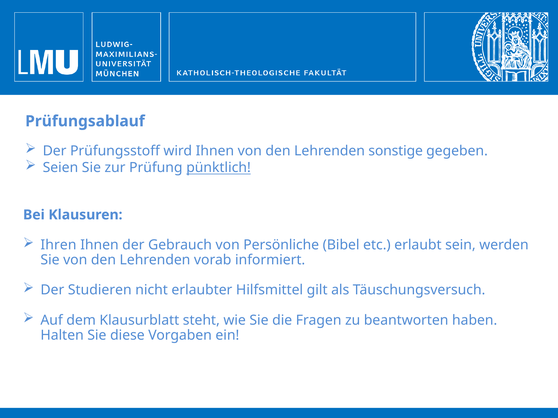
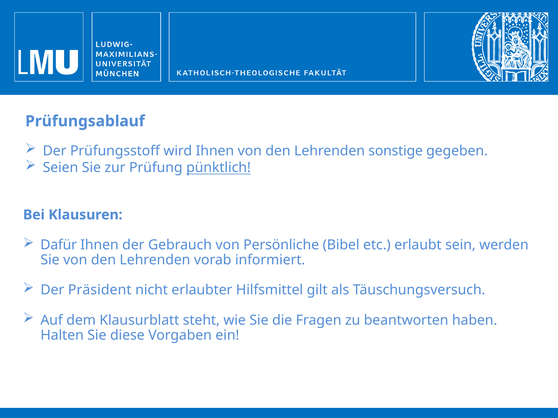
Ihren: Ihren -> Dafür
Studieren: Studieren -> Präsident
